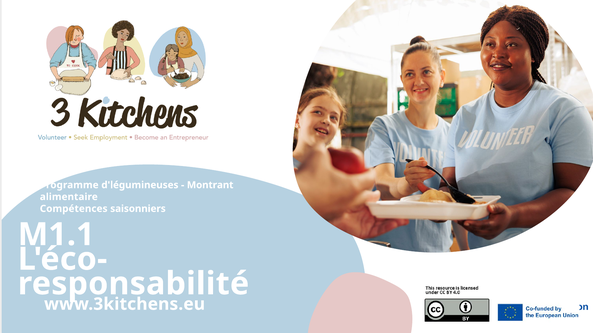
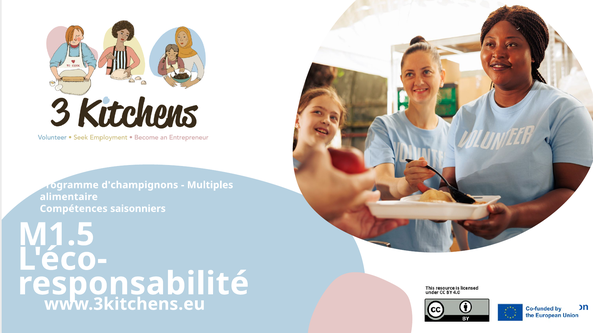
d'légumineuses: d'légumineuses -> d'champignons
Montrant: Montrant -> Multiples
M1.1: M1.1 -> M1.5
